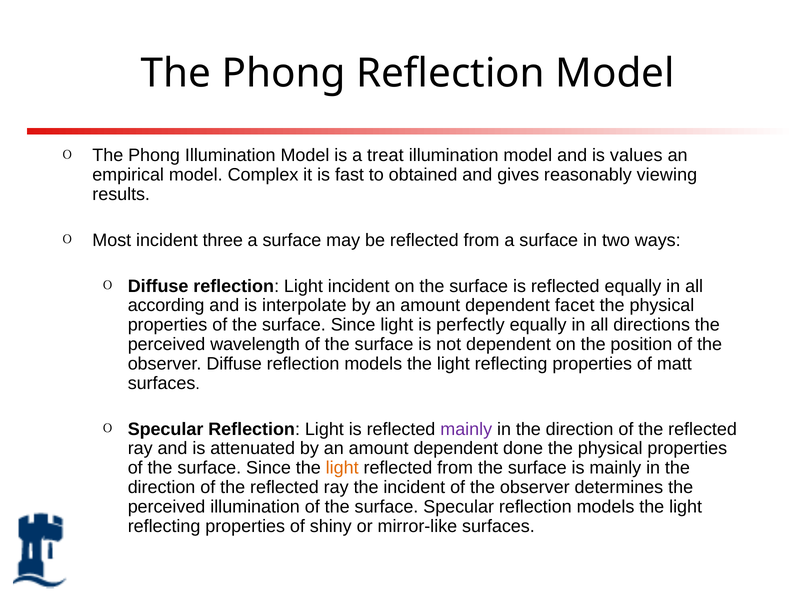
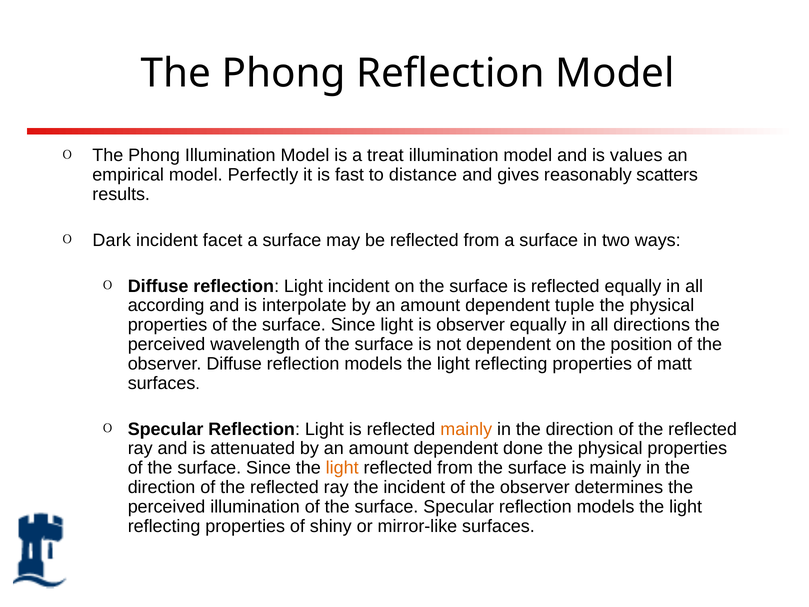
Complex: Complex -> Perfectly
obtained: obtained -> distance
viewing: viewing -> scatters
Most: Most -> Dark
three: three -> facet
facet: facet -> tuple
is perfectly: perfectly -> observer
mainly at (466, 429) colour: purple -> orange
